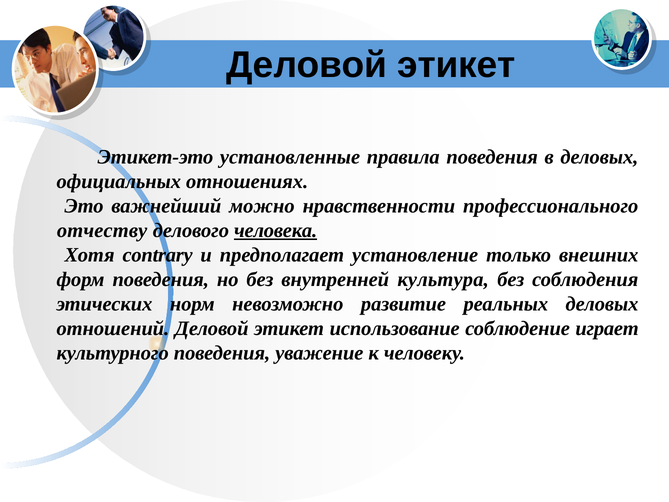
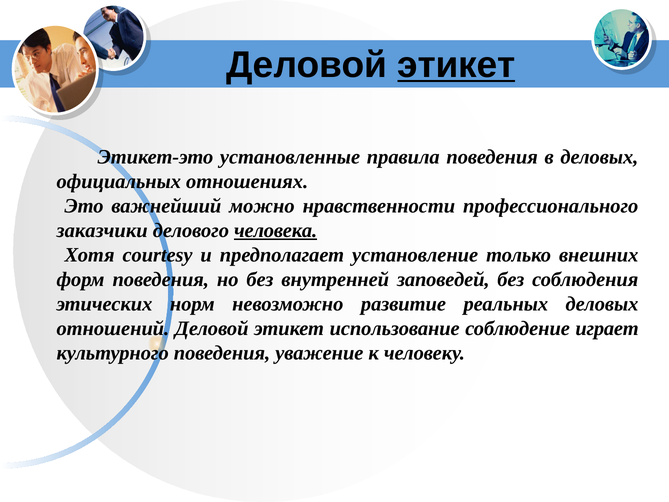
этикет at (456, 65) underline: none -> present
отчеству: отчеству -> заказчики
contrary: contrary -> courtesy
культура: культура -> заповедей
